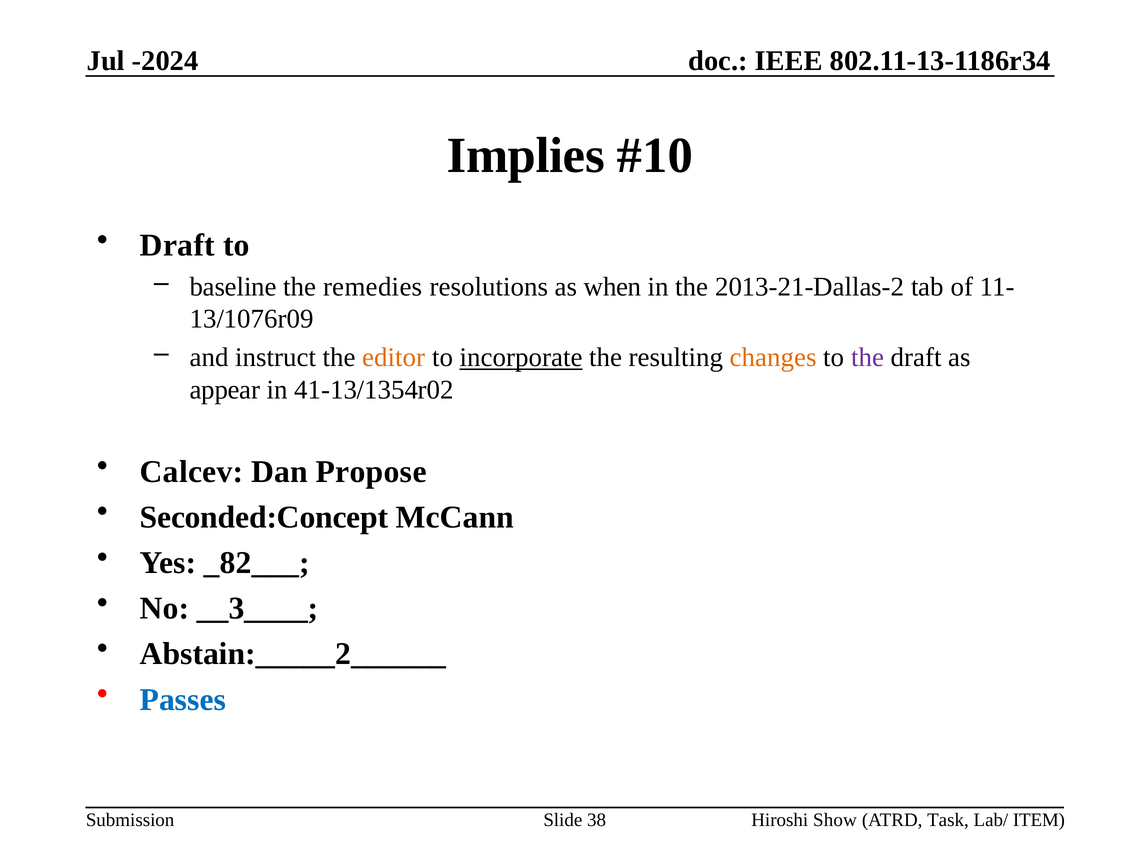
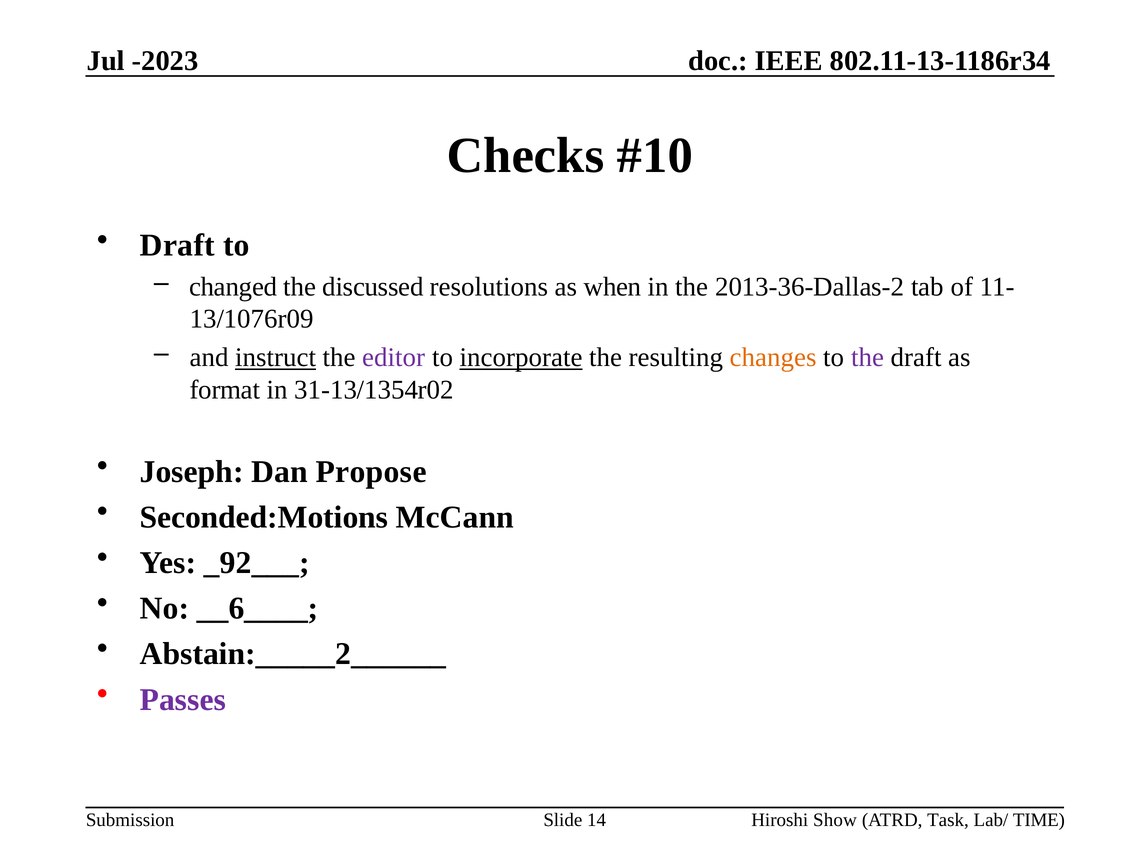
-2024: -2024 -> -2023
Implies: Implies -> Checks
baseline: baseline -> changed
remedies: remedies -> discussed
2013-21-Dallas-2: 2013-21-Dallas-2 -> 2013-36-Dallas-2
instruct underline: none -> present
editor colour: orange -> purple
appear: appear -> format
41-13/1354r02: 41-13/1354r02 -> 31-13/1354r02
Calcev: Calcev -> Joseph
Seconded:Concept: Seconded:Concept -> Seconded:Motions
_82___: _82___ -> _92___
__3____: __3____ -> __6____
Passes colour: blue -> purple
38: 38 -> 14
ITEM: ITEM -> TIME
